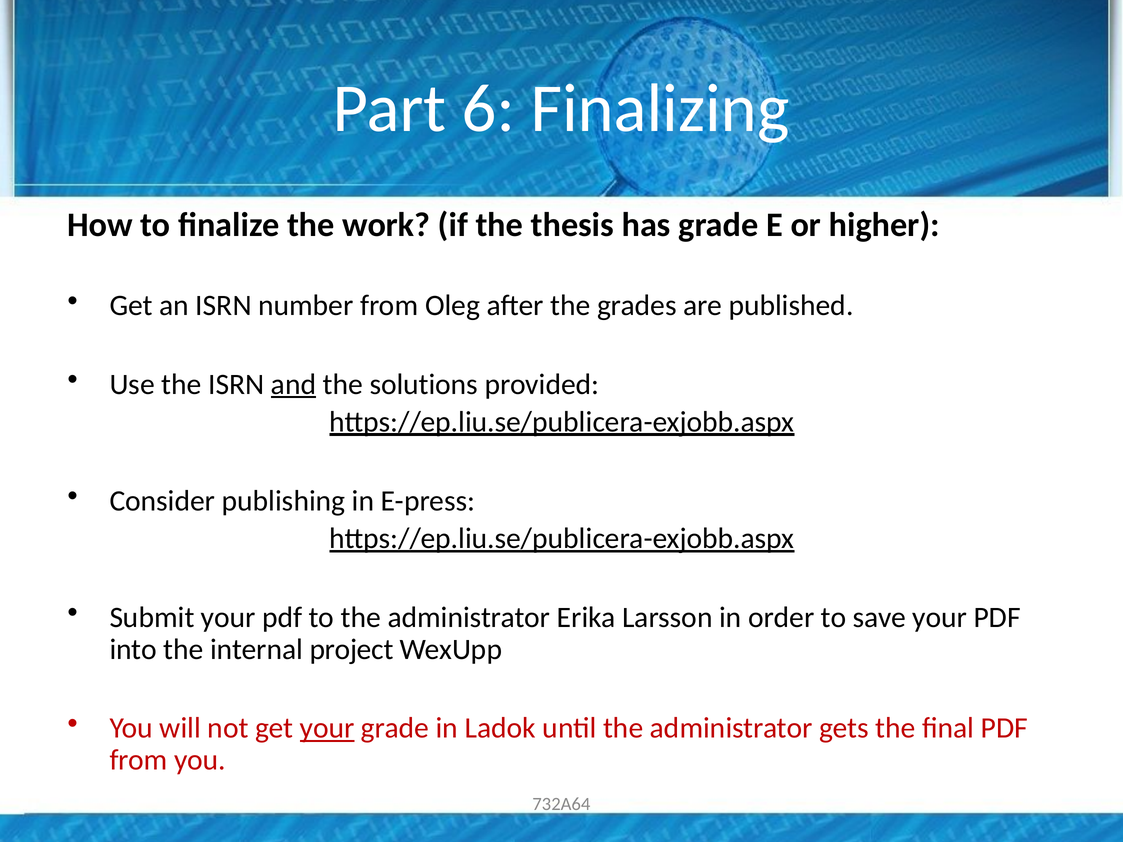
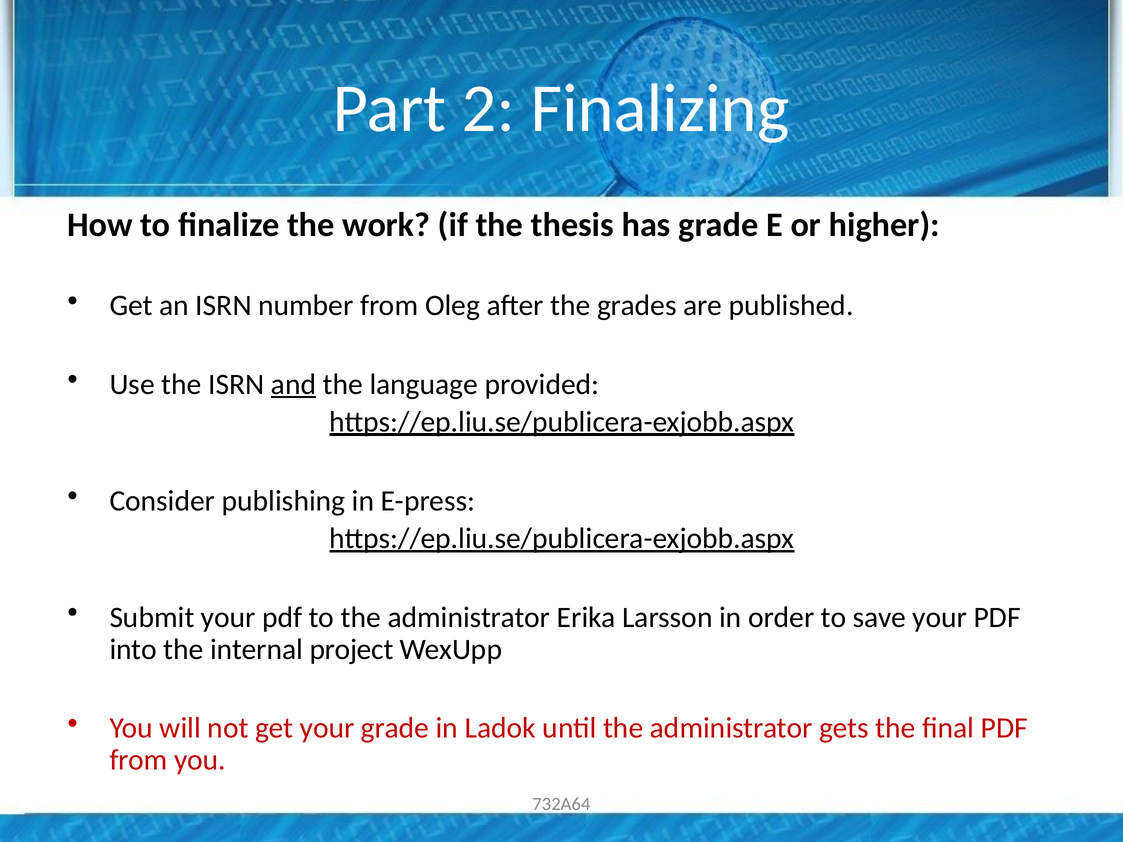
6: 6 -> 2
solutions: solutions -> language
your at (327, 728) underline: present -> none
